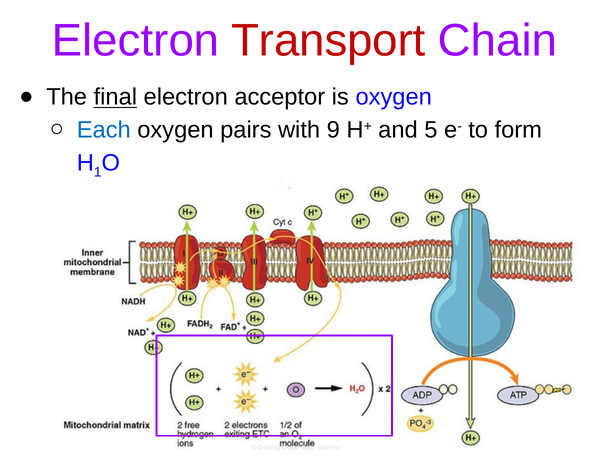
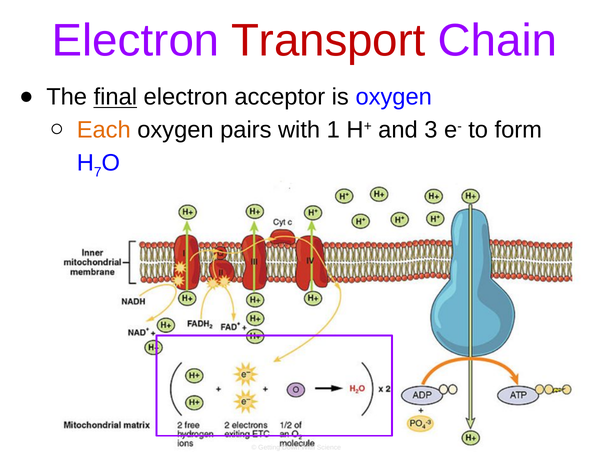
Each colour: blue -> orange
9: 9 -> 1
5: 5 -> 3
1: 1 -> 7
